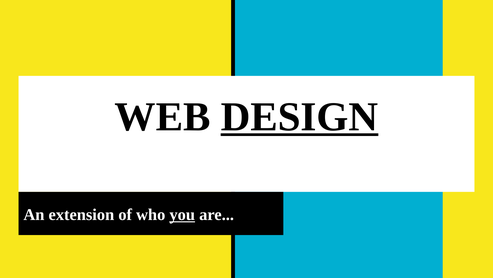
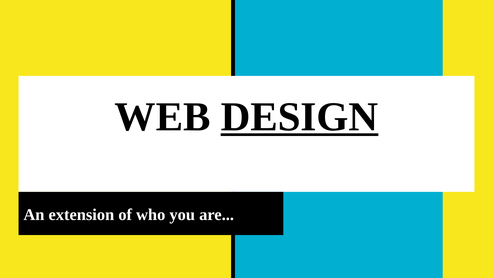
you underline: present -> none
